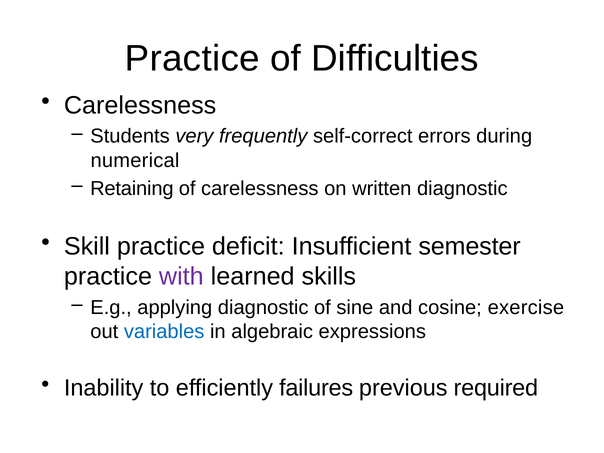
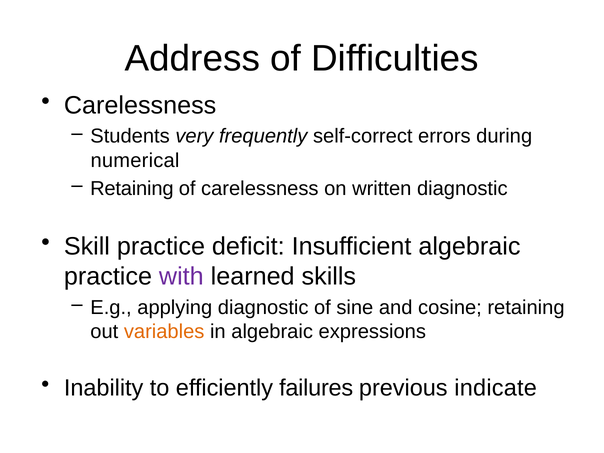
Practice at (192, 58): Practice -> Address
Insufficient semester: semester -> algebraic
cosine exercise: exercise -> retaining
variables colour: blue -> orange
required: required -> indicate
